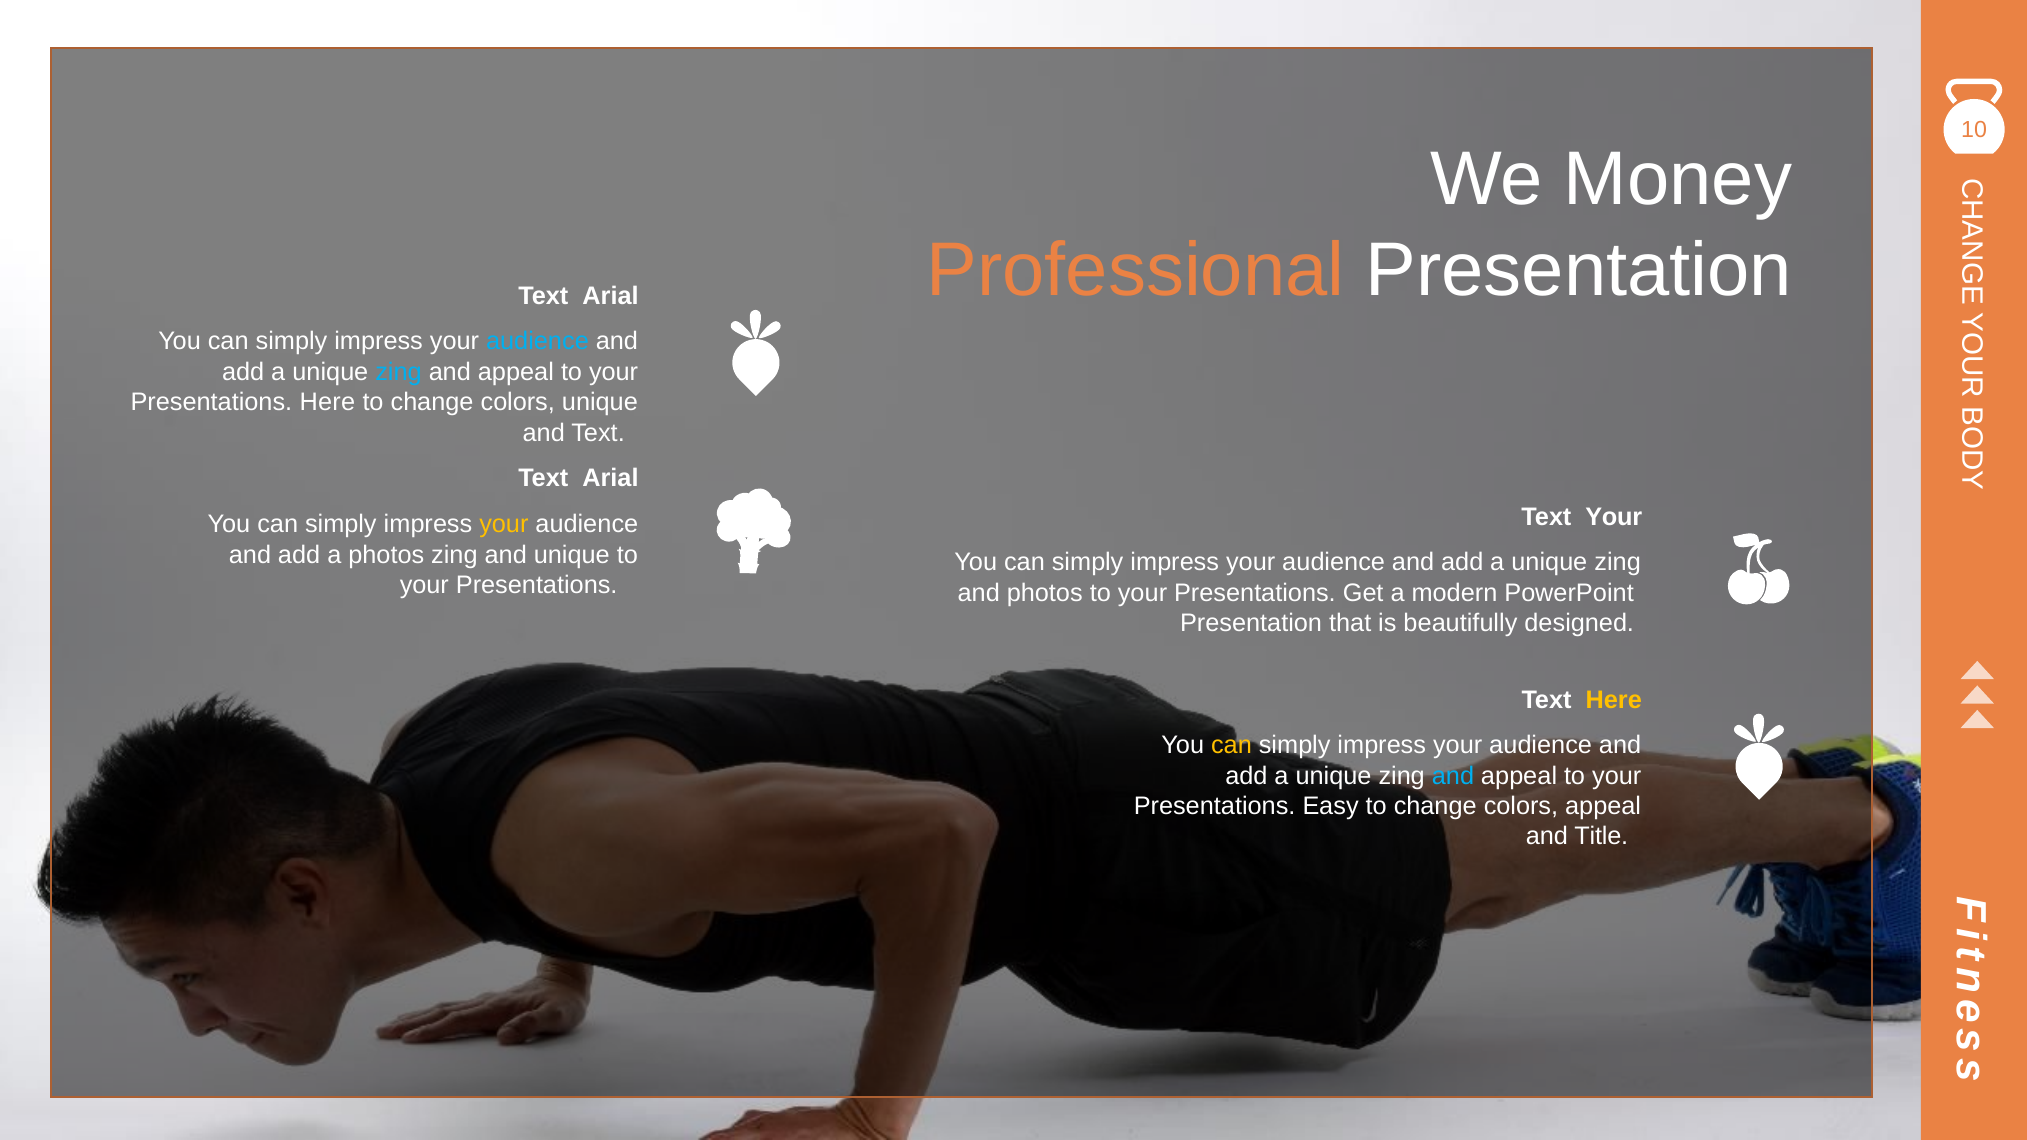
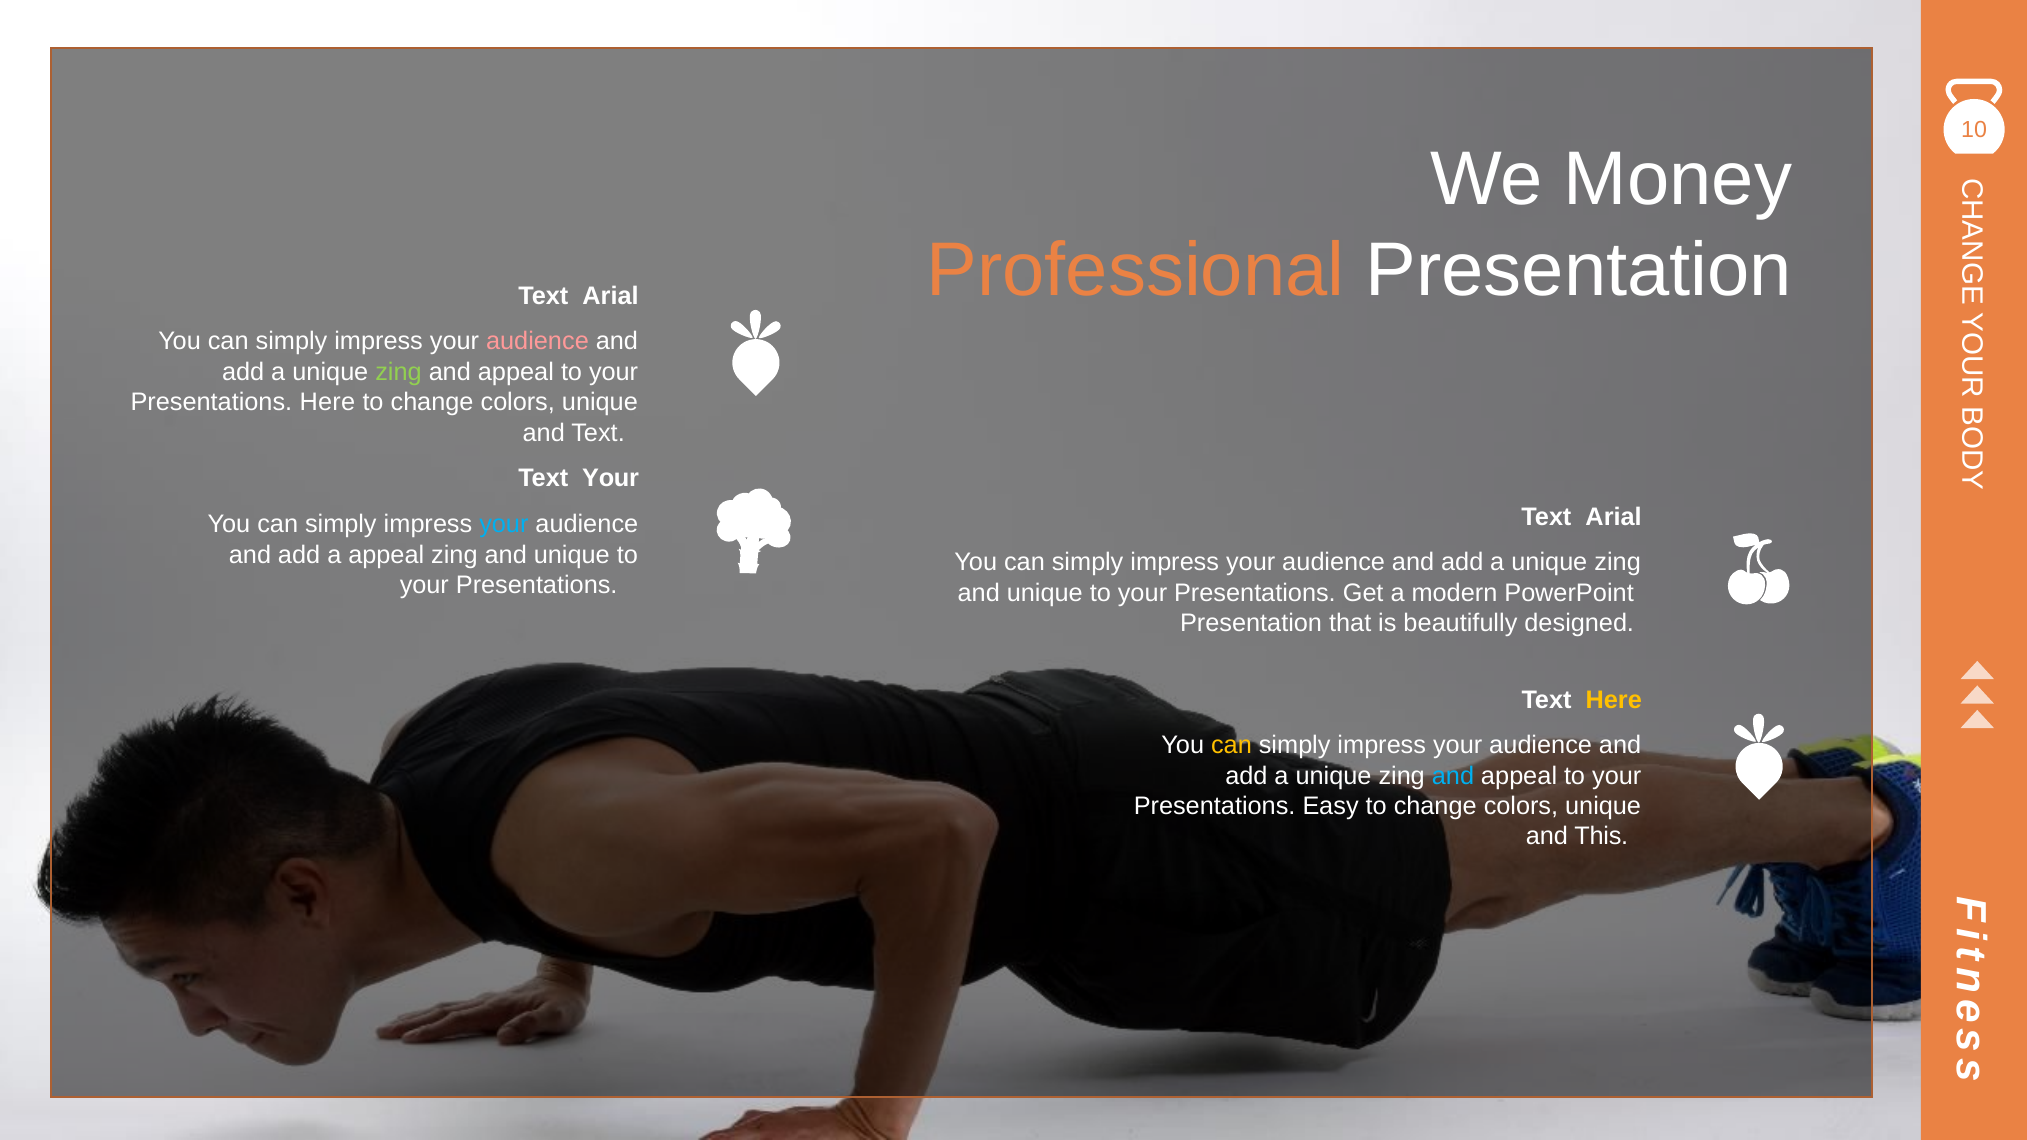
audience at (537, 342) colour: light blue -> pink
zing at (399, 372) colour: light blue -> light green
Arial at (610, 479): Arial -> Your
Your at (1614, 517): Your -> Arial
your at (504, 524) colour: yellow -> light blue
a photos: photos -> appeal
photos at (1045, 593): photos -> unique
appeal at (1603, 806): appeal -> unique
Title: Title -> This
